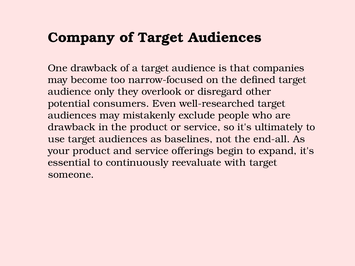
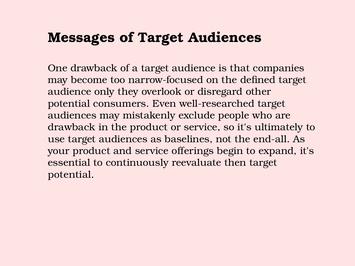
Company: Company -> Messages
with: with -> then
someone at (71, 175): someone -> potential
